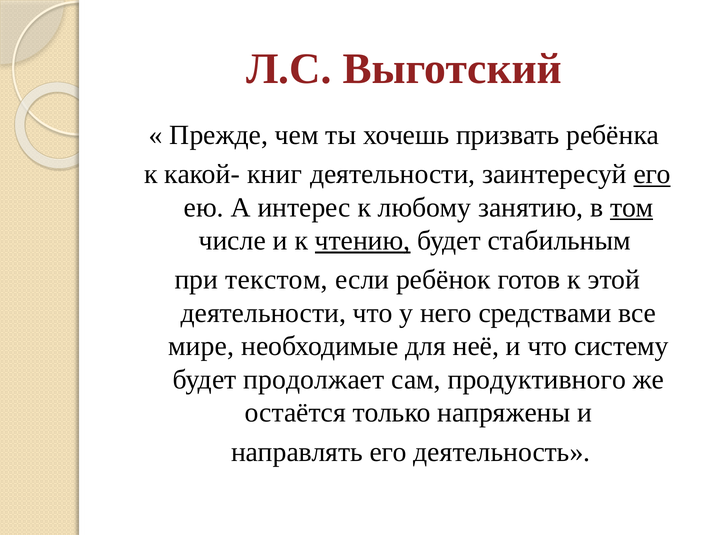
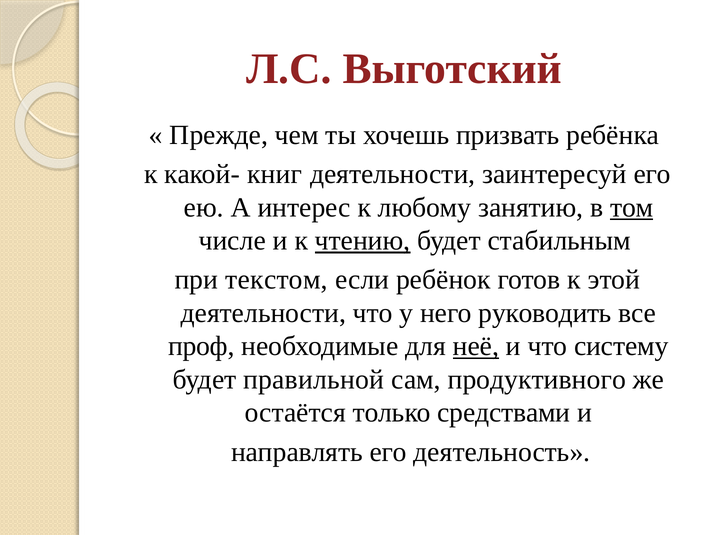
его at (652, 174) underline: present -> none
средствами: средствами -> руководить
мире: мире -> проф
неё underline: none -> present
продолжает: продолжает -> правильной
напряжены: напряжены -> средствами
